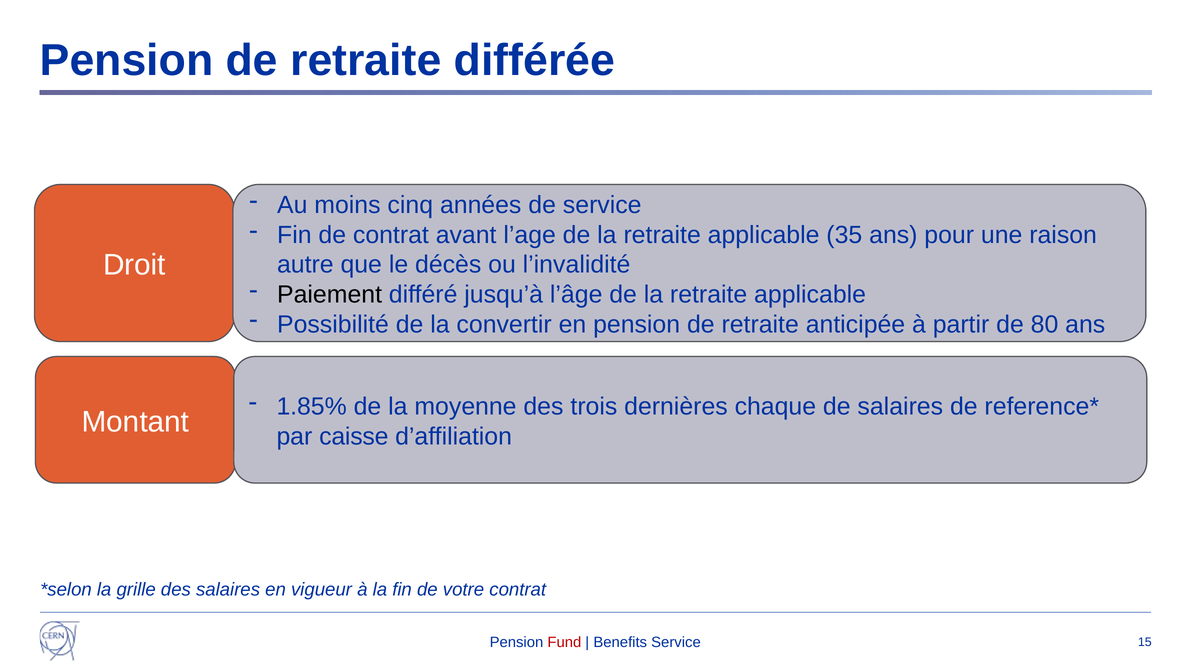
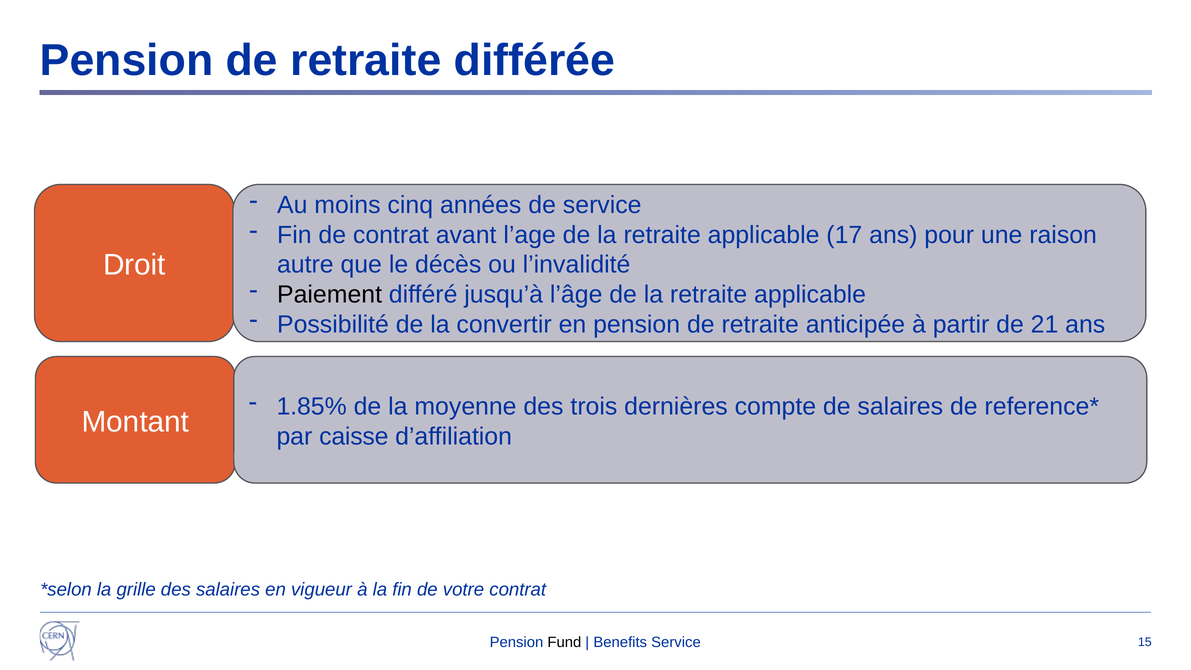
35: 35 -> 17
80: 80 -> 21
chaque: chaque -> compte
Fund colour: red -> black
